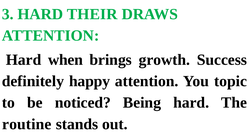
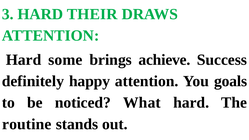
when: when -> some
growth: growth -> achieve
topic: topic -> goals
Being: Being -> What
